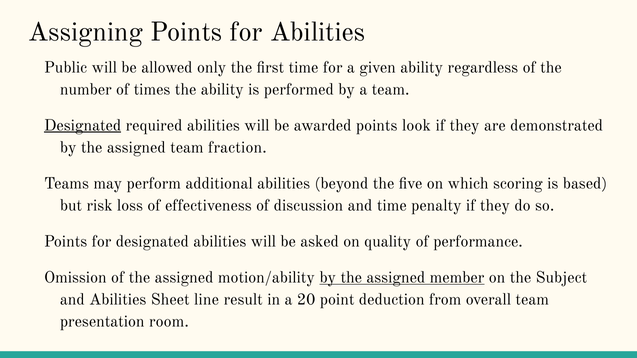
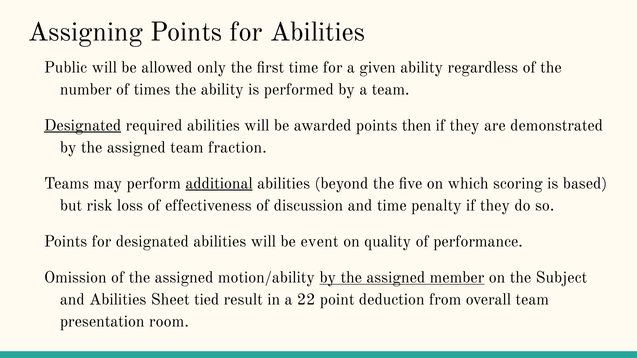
look: look -> then
additional underline: none -> present
asked: asked -> event
line: line -> tied
20: 20 -> 22
